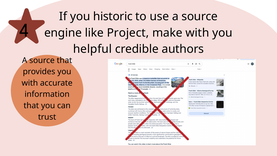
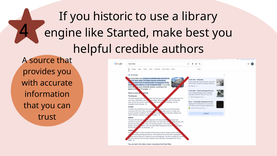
use a source: source -> library
Project: Project -> Started
make with: with -> best
